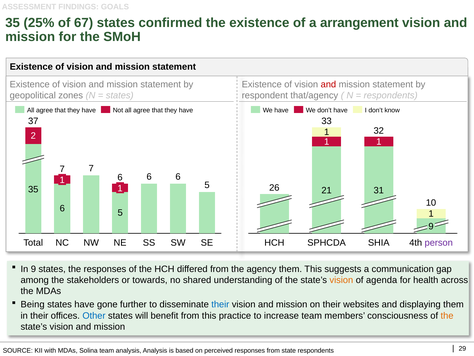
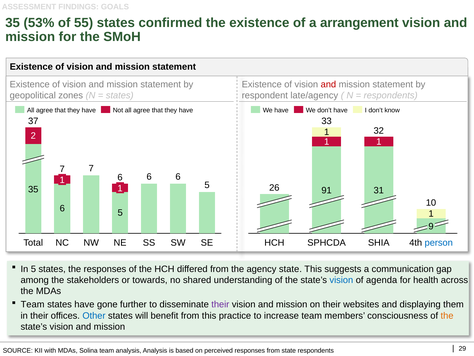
25%: 25% -> 53%
67: 67 -> 55
that/agency: that/agency -> late/agency
21: 21 -> 91
person colour: purple -> blue
In 9: 9 -> 5
agency them: them -> state
vision at (341, 280) colour: orange -> blue
Being at (33, 304): Being -> Team
their at (220, 304) colour: blue -> purple
